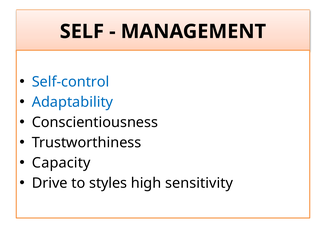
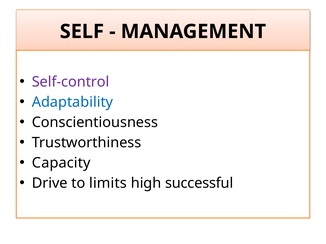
Self-control colour: blue -> purple
styles: styles -> limits
sensitivity: sensitivity -> successful
